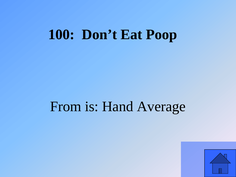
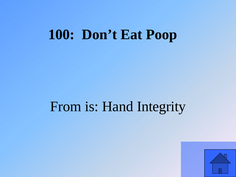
Average: Average -> Integrity
